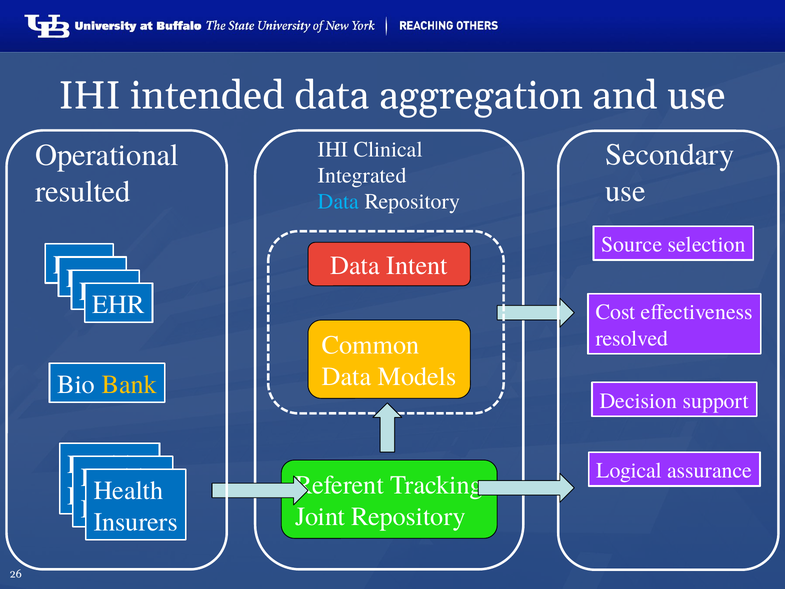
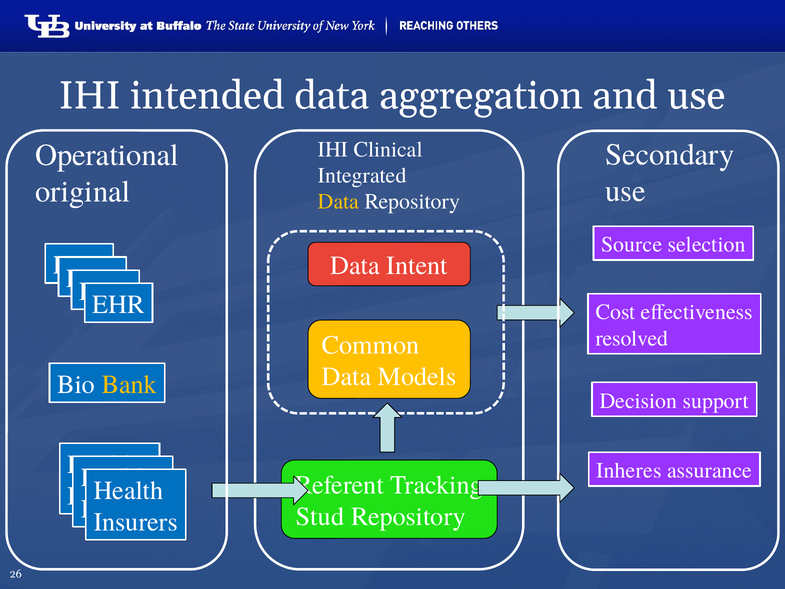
resulted: resulted -> original
Data at (339, 202) colour: light blue -> yellow
Logical: Logical -> Inheres
Joint: Joint -> Stud
